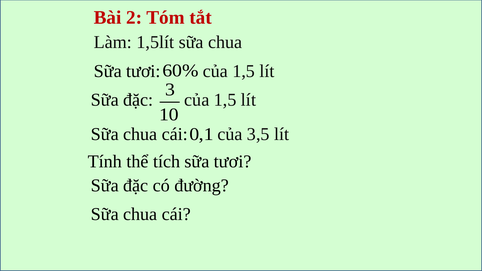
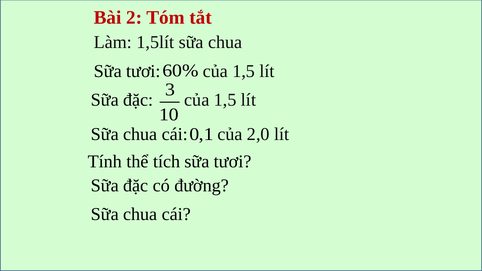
3,5: 3,5 -> 2,0
